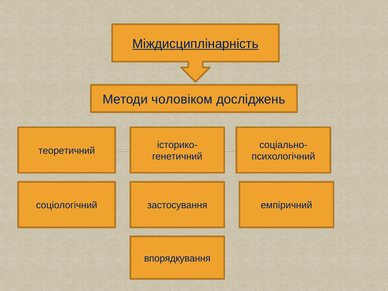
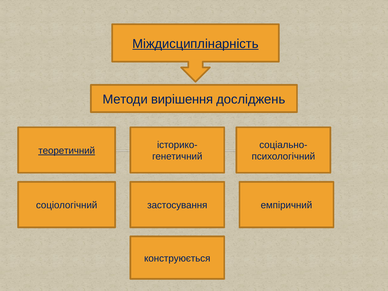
чоловіком: чоловіком -> вирішення
теоретичний underline: none -> present
впорядкування: впорядкування -> конструюється
